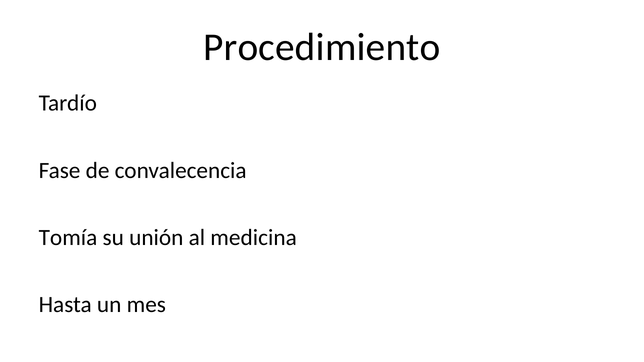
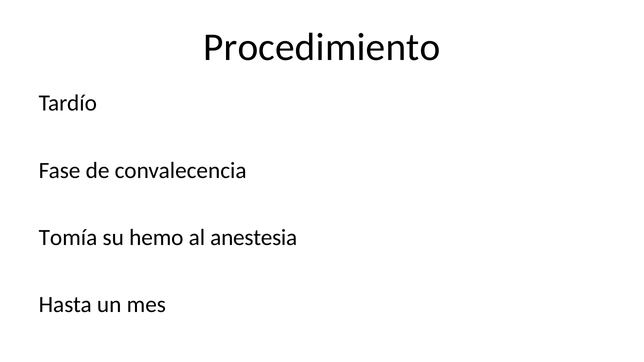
unión: unión -> hemo
medicina: medicina -> anestesia
